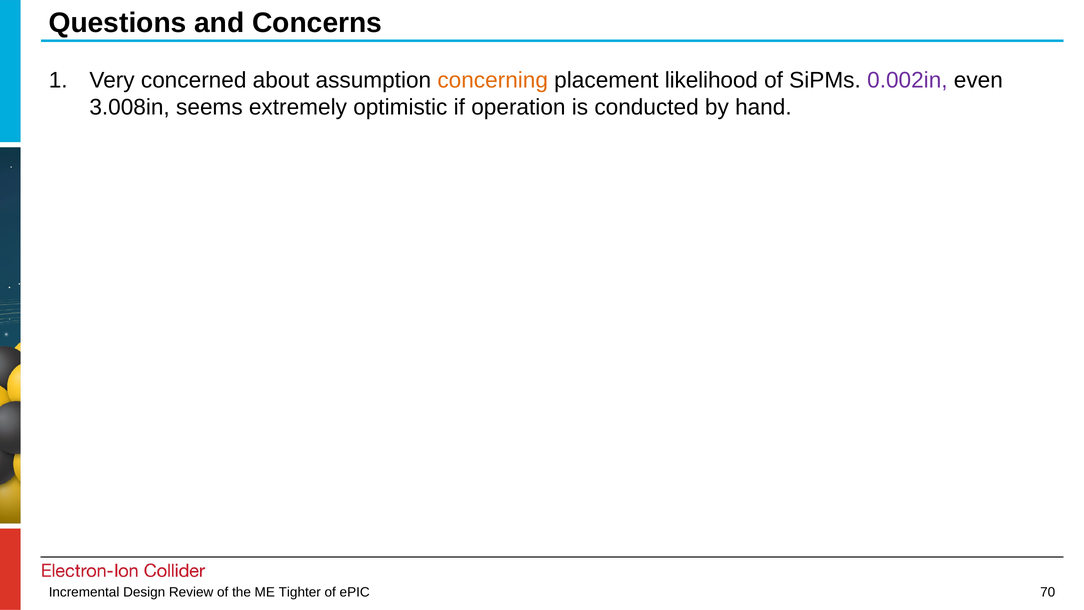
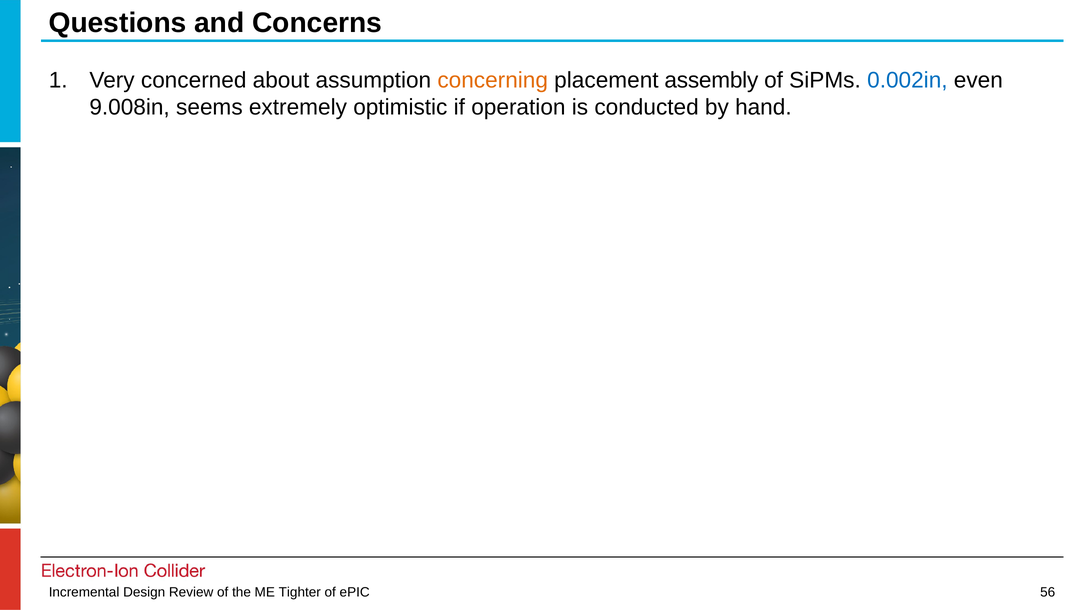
likelihood: likelihood -> assembly
0.002in colour: purple -> blue
3.008in: 3.008in -> 9.008in
70: 70 -> 56
